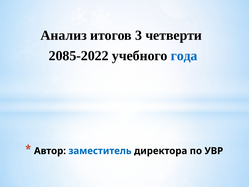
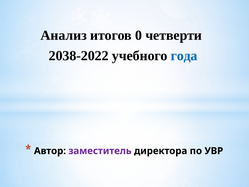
3: 3 -> 0
2085-2022: 2085-2022 -> 2038-2022
заместитель colour: blue -> purple
